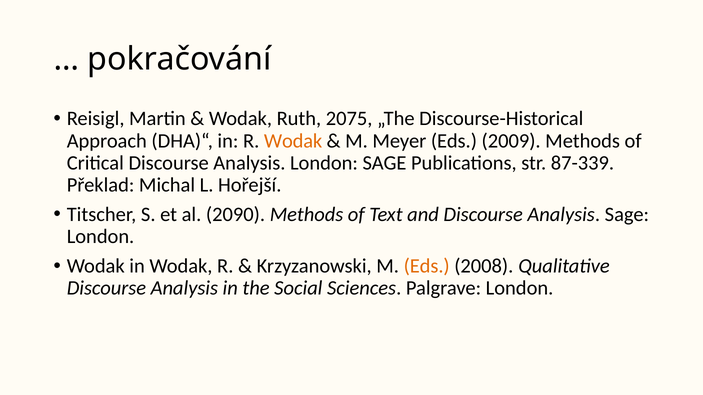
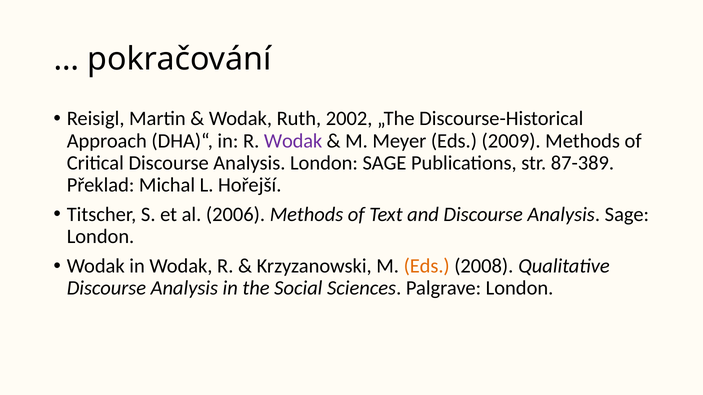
2075: 2075 -> 2002
Wodak at (293, 141) colour: orange -> purple
87-339: 87-339 -> 87-389
2090: 2090 -> 2006
